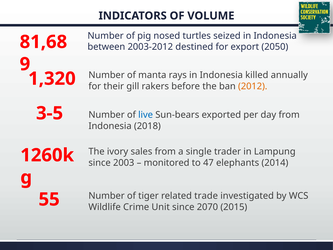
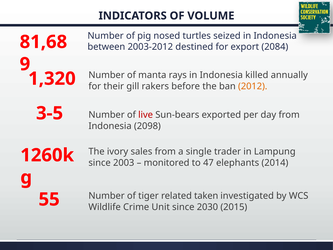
2050: 2050 -> 2084
live colour: blue -> red
2018: 2018 -> 2098
trade: trade -> taken
2070: 2070 -> 2030
